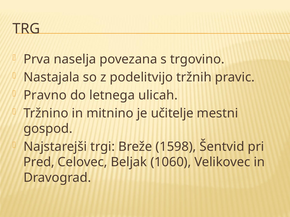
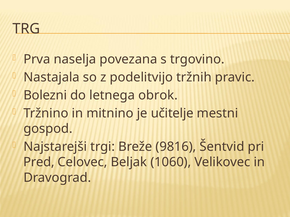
Pravno: Pravno -> Bolezni
ulicah: ulicah -> obrok
1598: 1598 -> 9816
